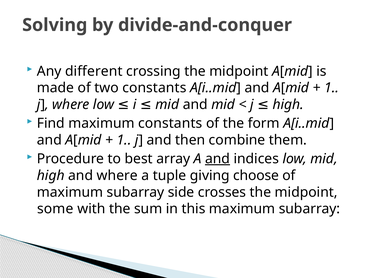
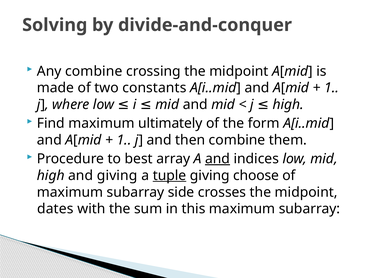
Any different: different -> combine
maximum constants: constants -> ultimately
and where: where -> giving
tuple underline: none -> present
some: some -> dates
